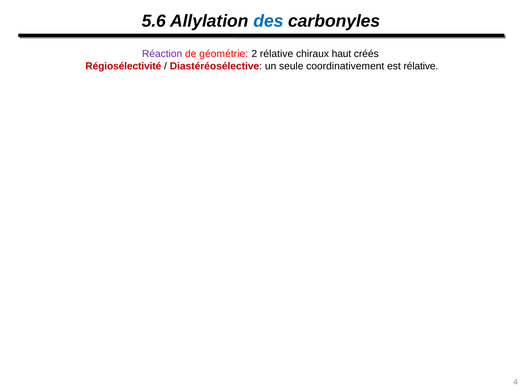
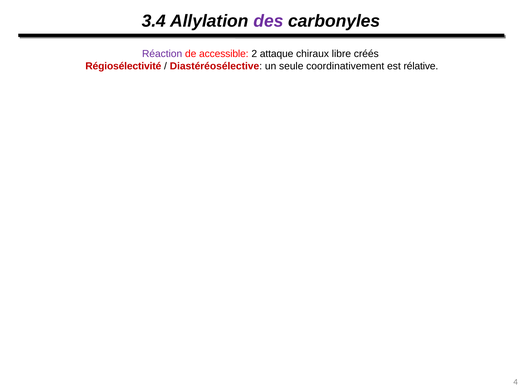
5.6: 5.6 -> 3.4
des colour: blue -> purple
géométrie: géométrie -> accessible
2 rélative: rélative -> attaque
haut: haut -> libre
